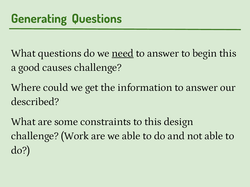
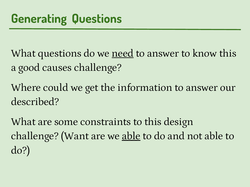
begin: begin -> know
Work: Work -> Want
able at (131, 136) underline: none -> present
